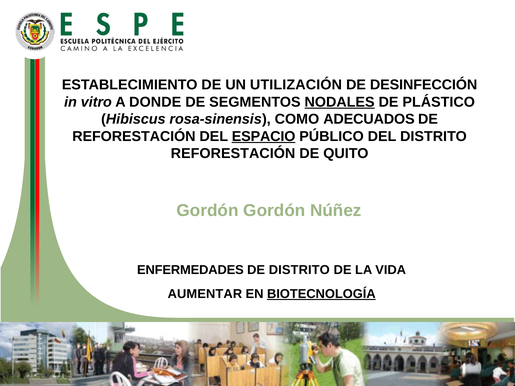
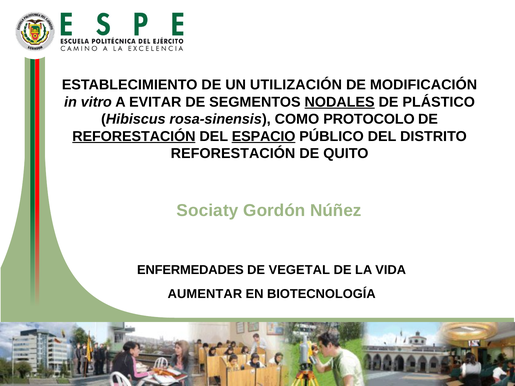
DESINFECCIÓN: DESINFECCIÓN -> MODIFICACIÓN
DONDE: DONDE -> EVITAR
ADECUADOS: ADECUADOS -> PROTOCOLO
REFORESTACIÓN at (134, 136) underline: none -> present
Gordón at (208, 211): Gordón -> Sociaty
DE DISTRITO: DISTRITO -> VEGETAL
BIOTECNOLOGÍA underline: present -> none
